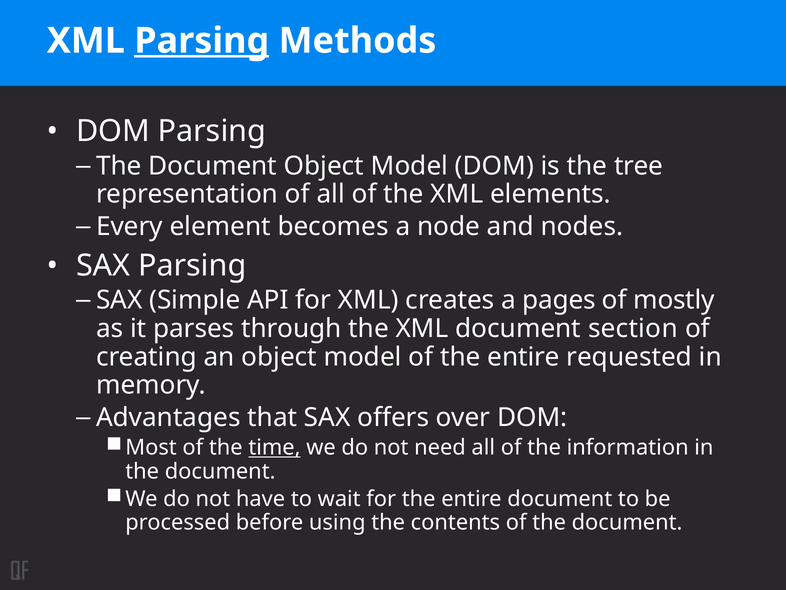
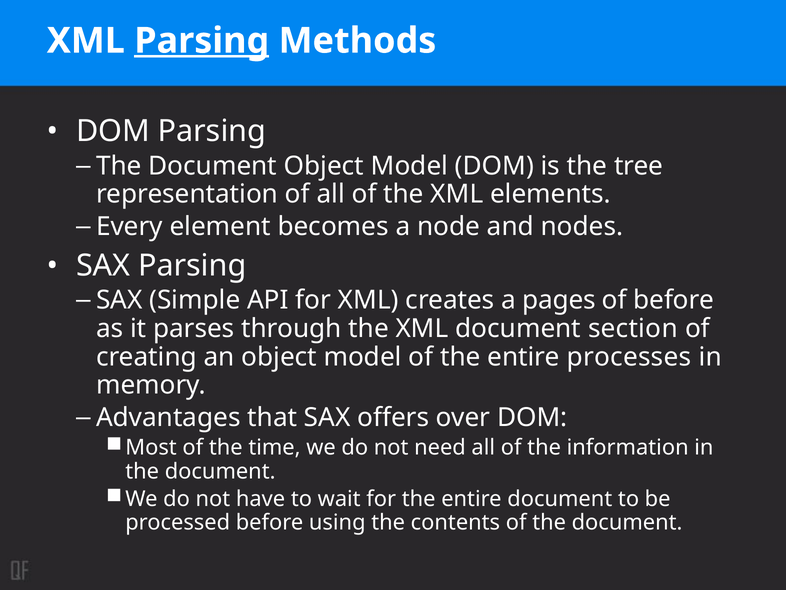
of mostly: mostly -> before
requested: requested -> processes
time underline: present -> none
